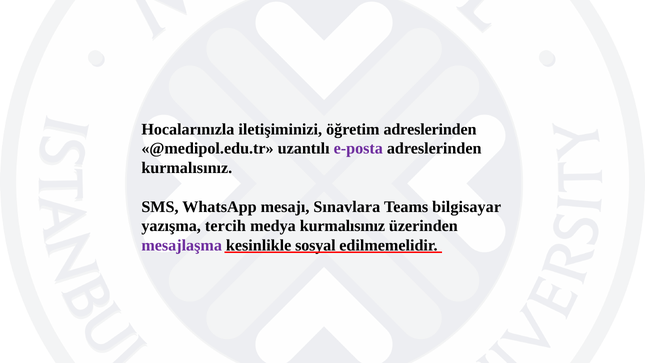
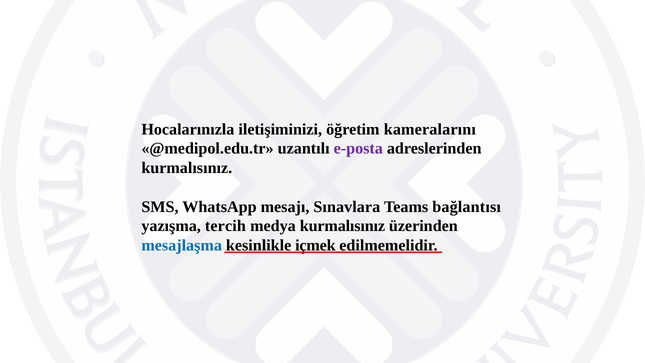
öğretim adreslerinden: adreslerinden -> kameralarını
bilgisayar: bilgisayar -> bağlantısı
mesajlaşma colour: purple -> blue
sosyal: sosyal -> içmek
